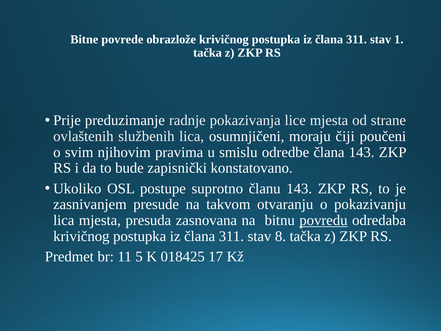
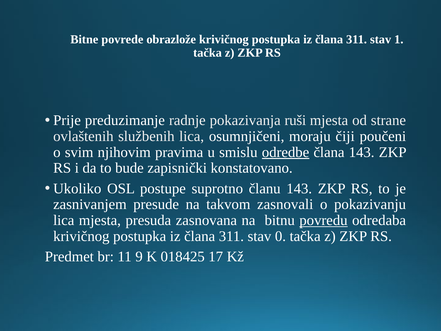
lice: lice -> ruši
odredbe underline: none -> present
otvaranju: otvaranju -> zasnovali
8: 8 -> 0
5: 5 -> 9
